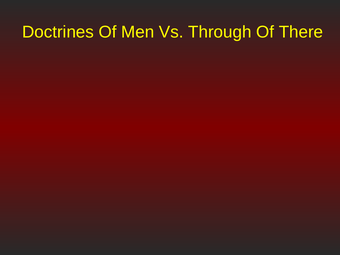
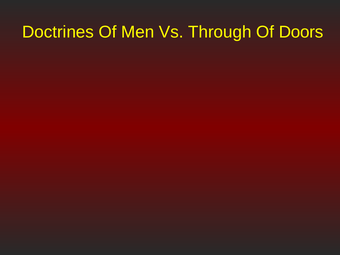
There: There -> Doors
